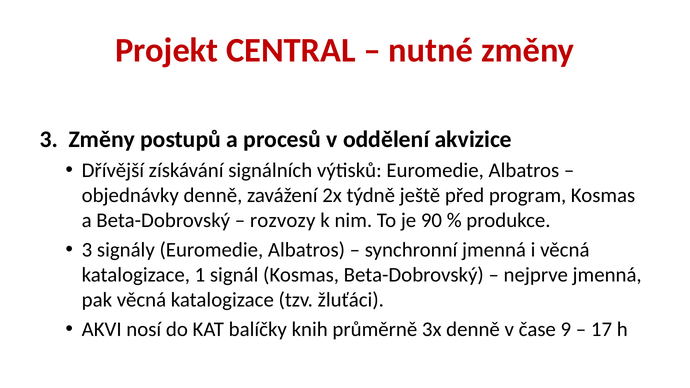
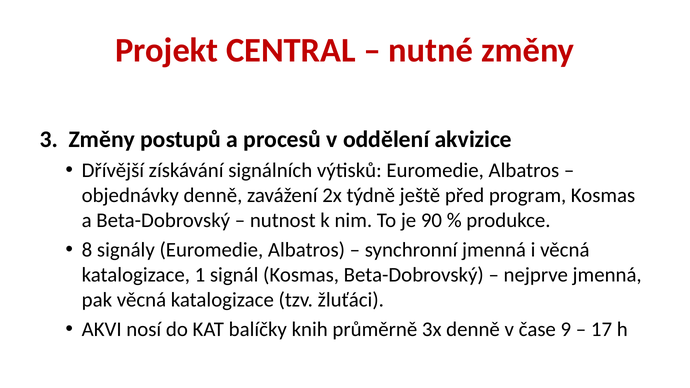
rozvozy: rozvozy -> nutnost
3 at (87, 250): 3 -> 8
